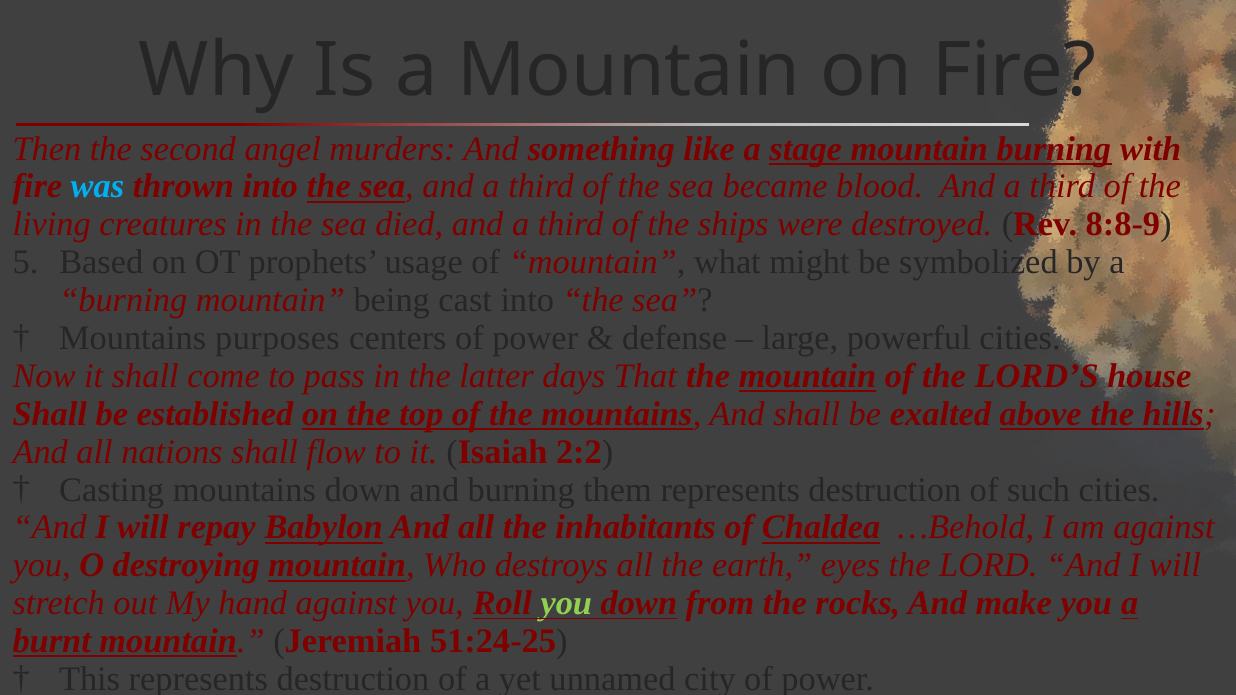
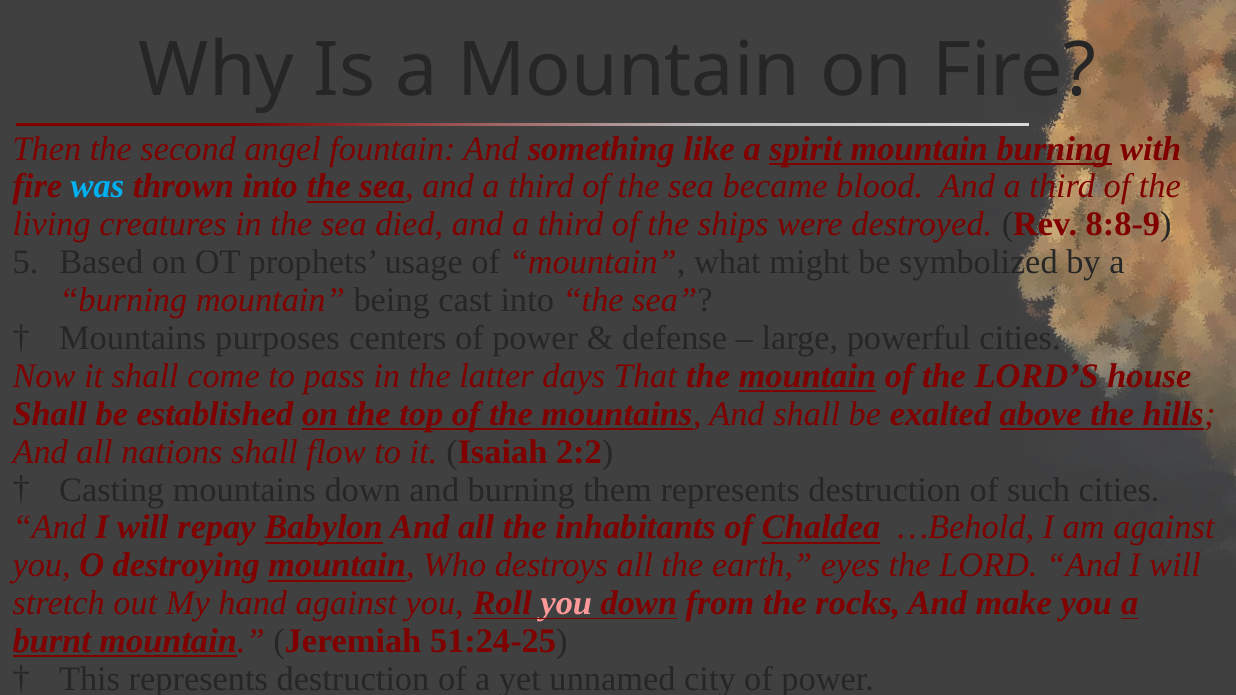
murders: murders -> fountain
stage: stage -> spirit
you at (566, 604) colour: light green -> pink
